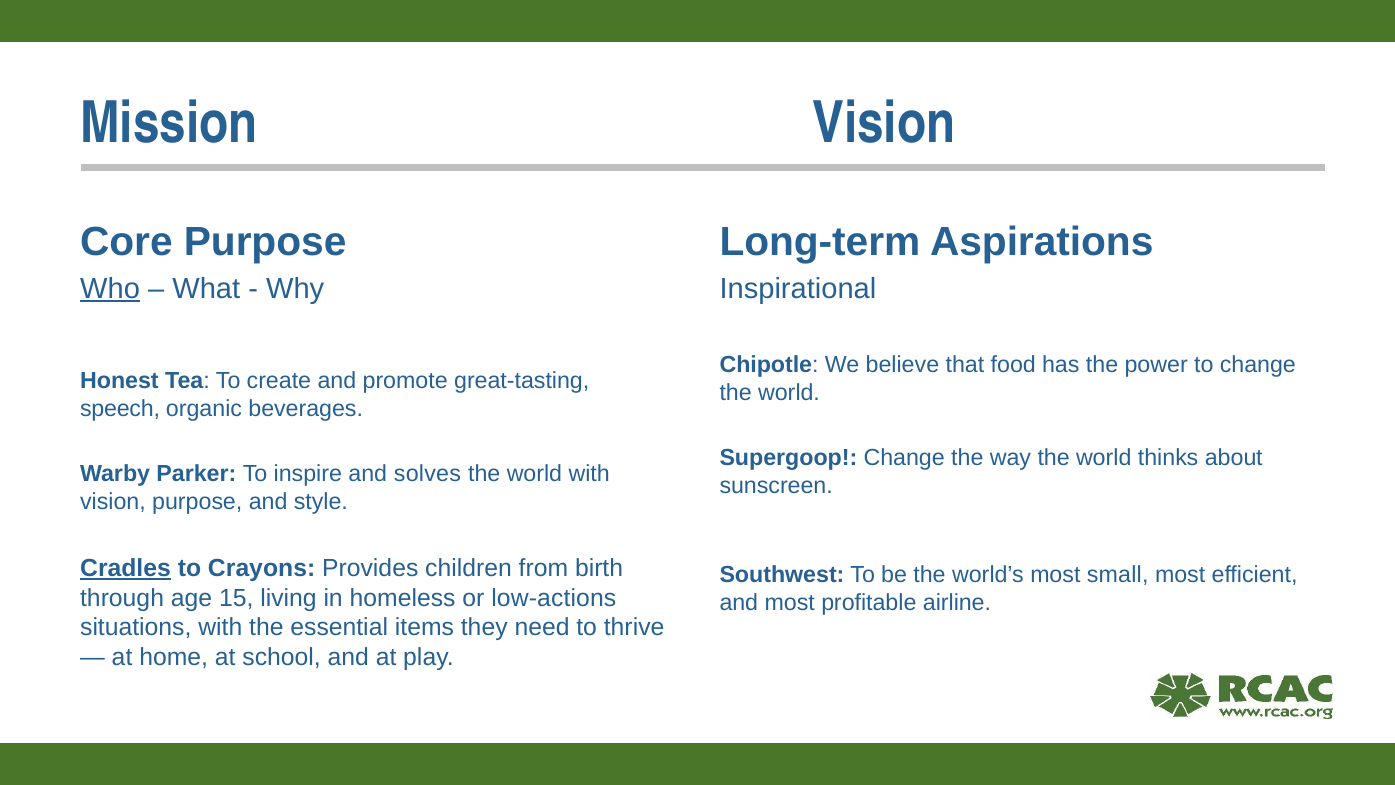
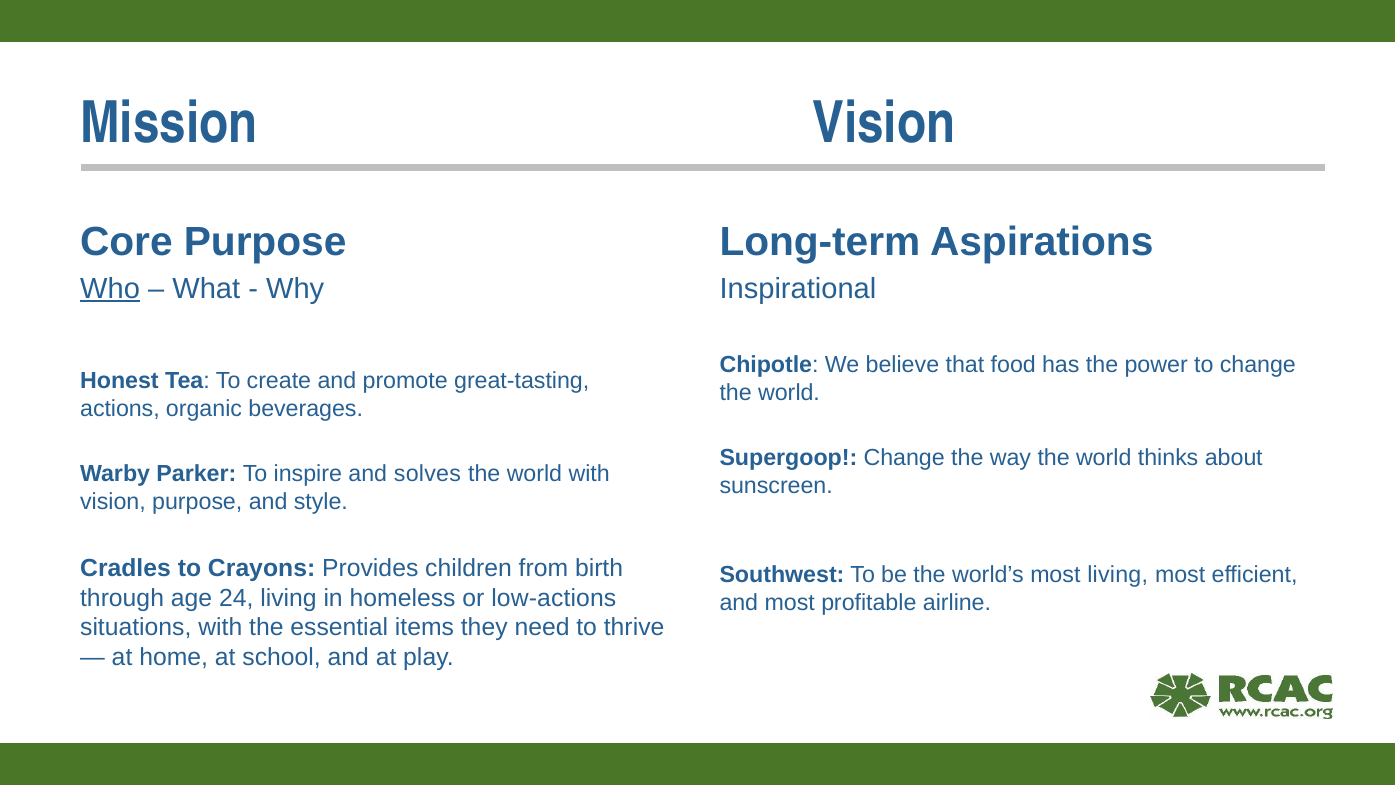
speech: speech -> actions
Cradles underline: present -> none
most small: small -> living
15: 15 -> 24
